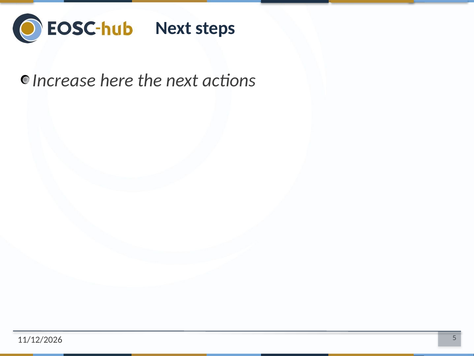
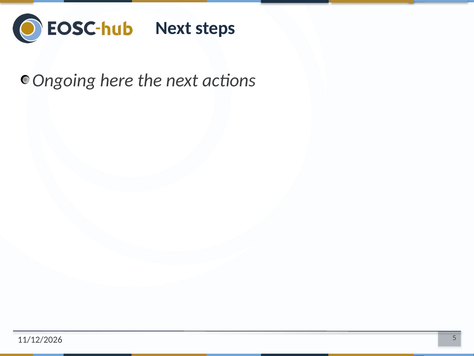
Increase: Increase -> Ongoing
